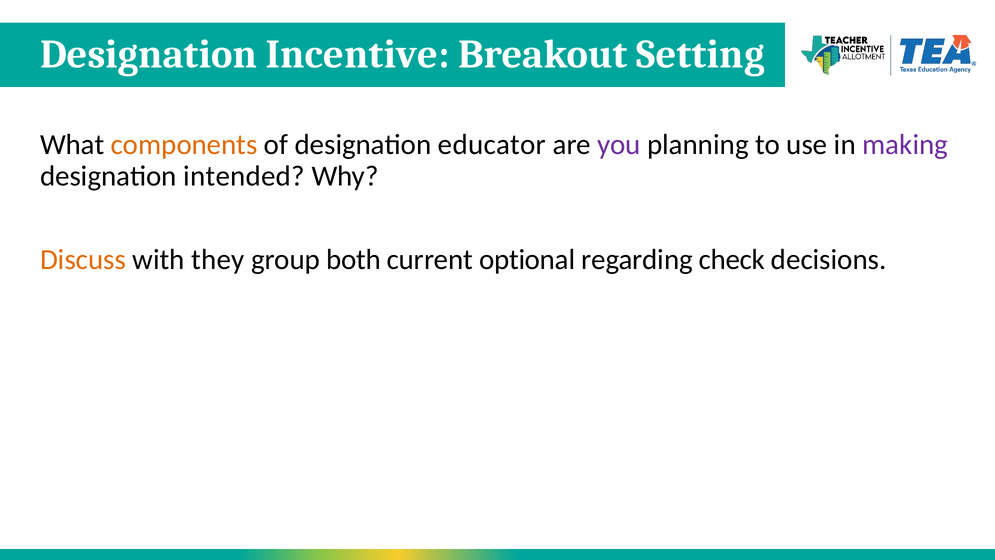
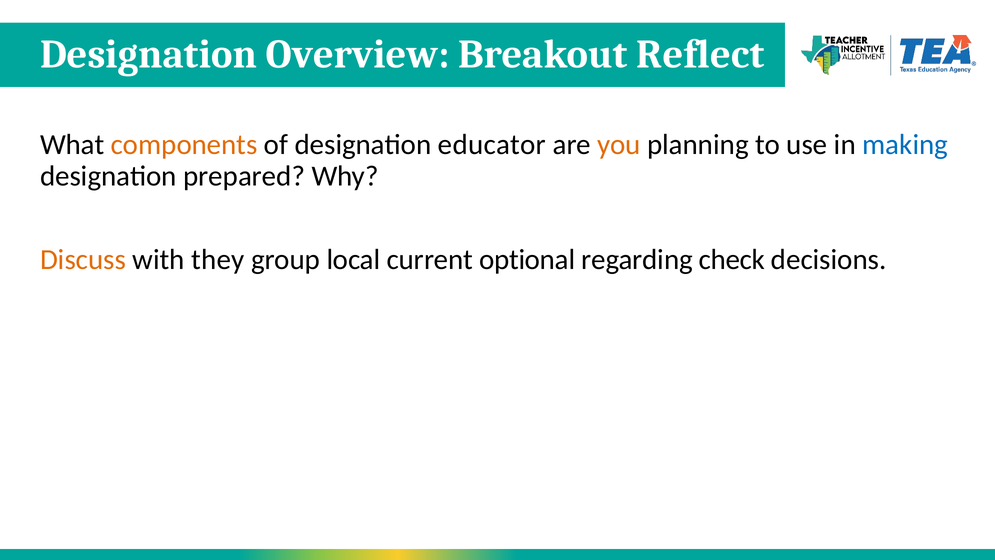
Incentive: Incentive -> Overview
Setting: Setting -> Reflect
you colour: purple -> orange
making colour: purple -> blue
intended: intended -> prepared
both: both -> local
